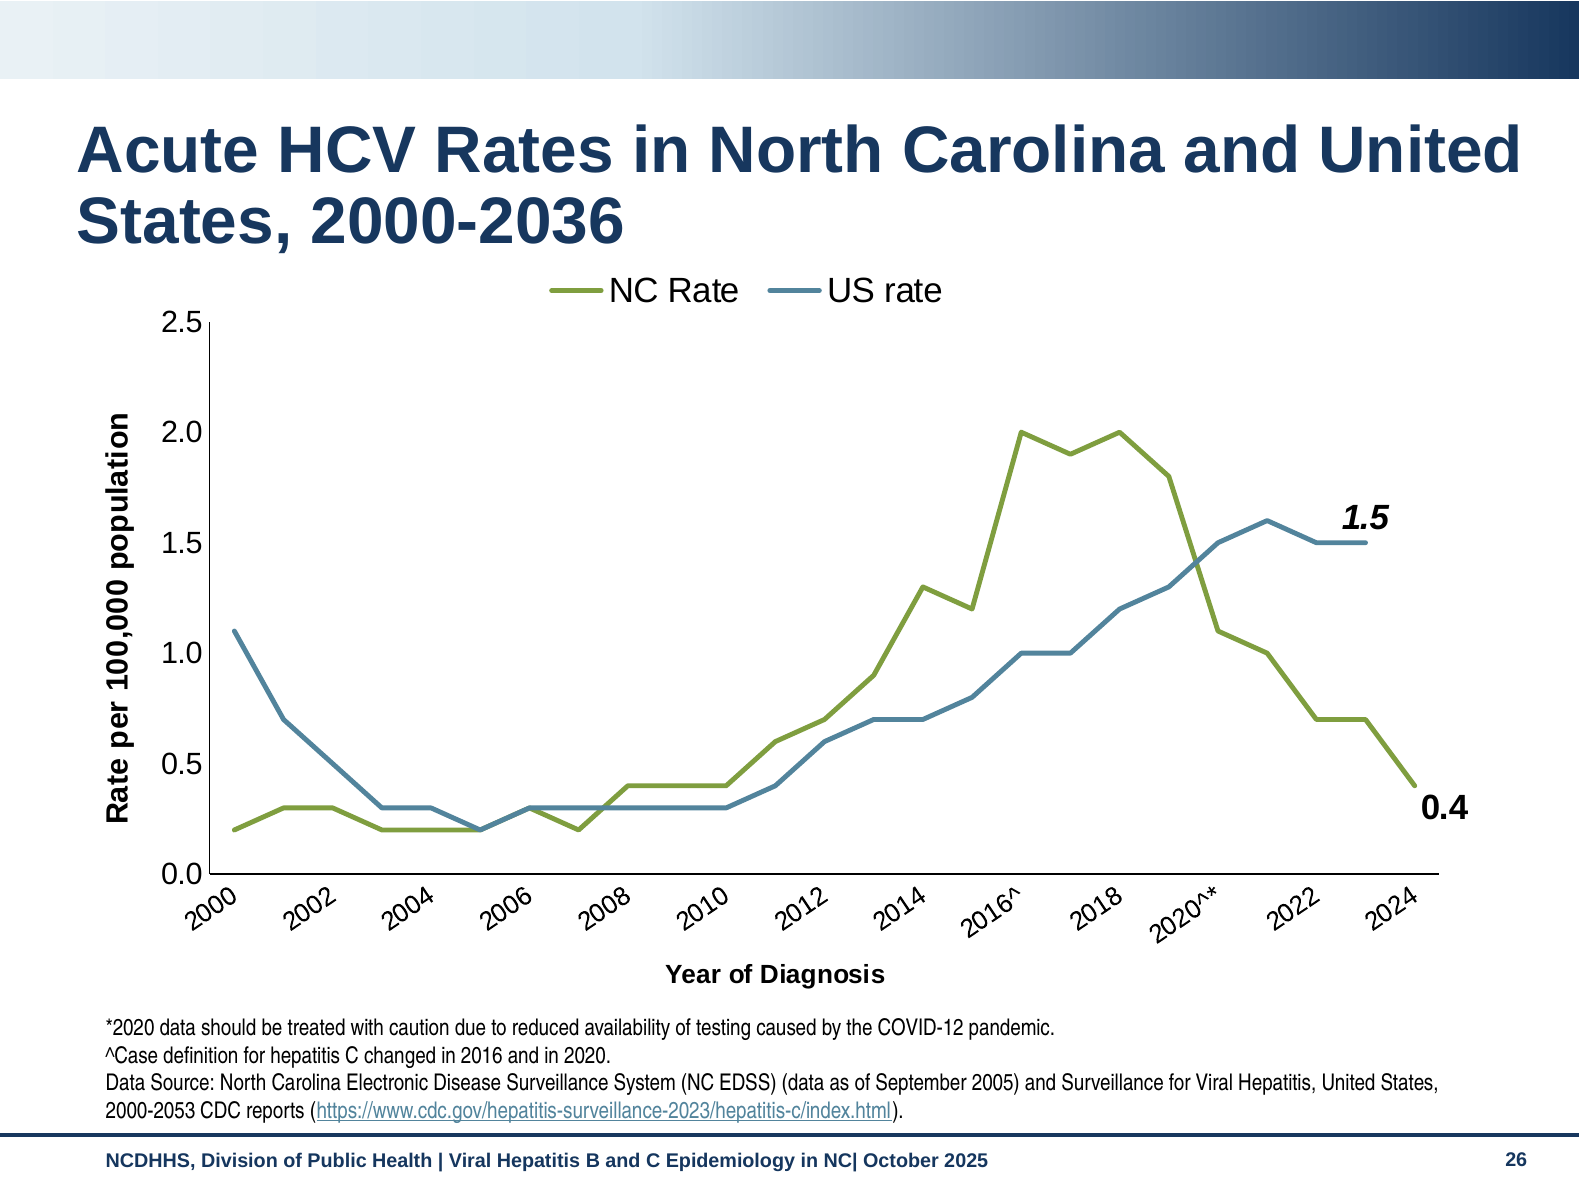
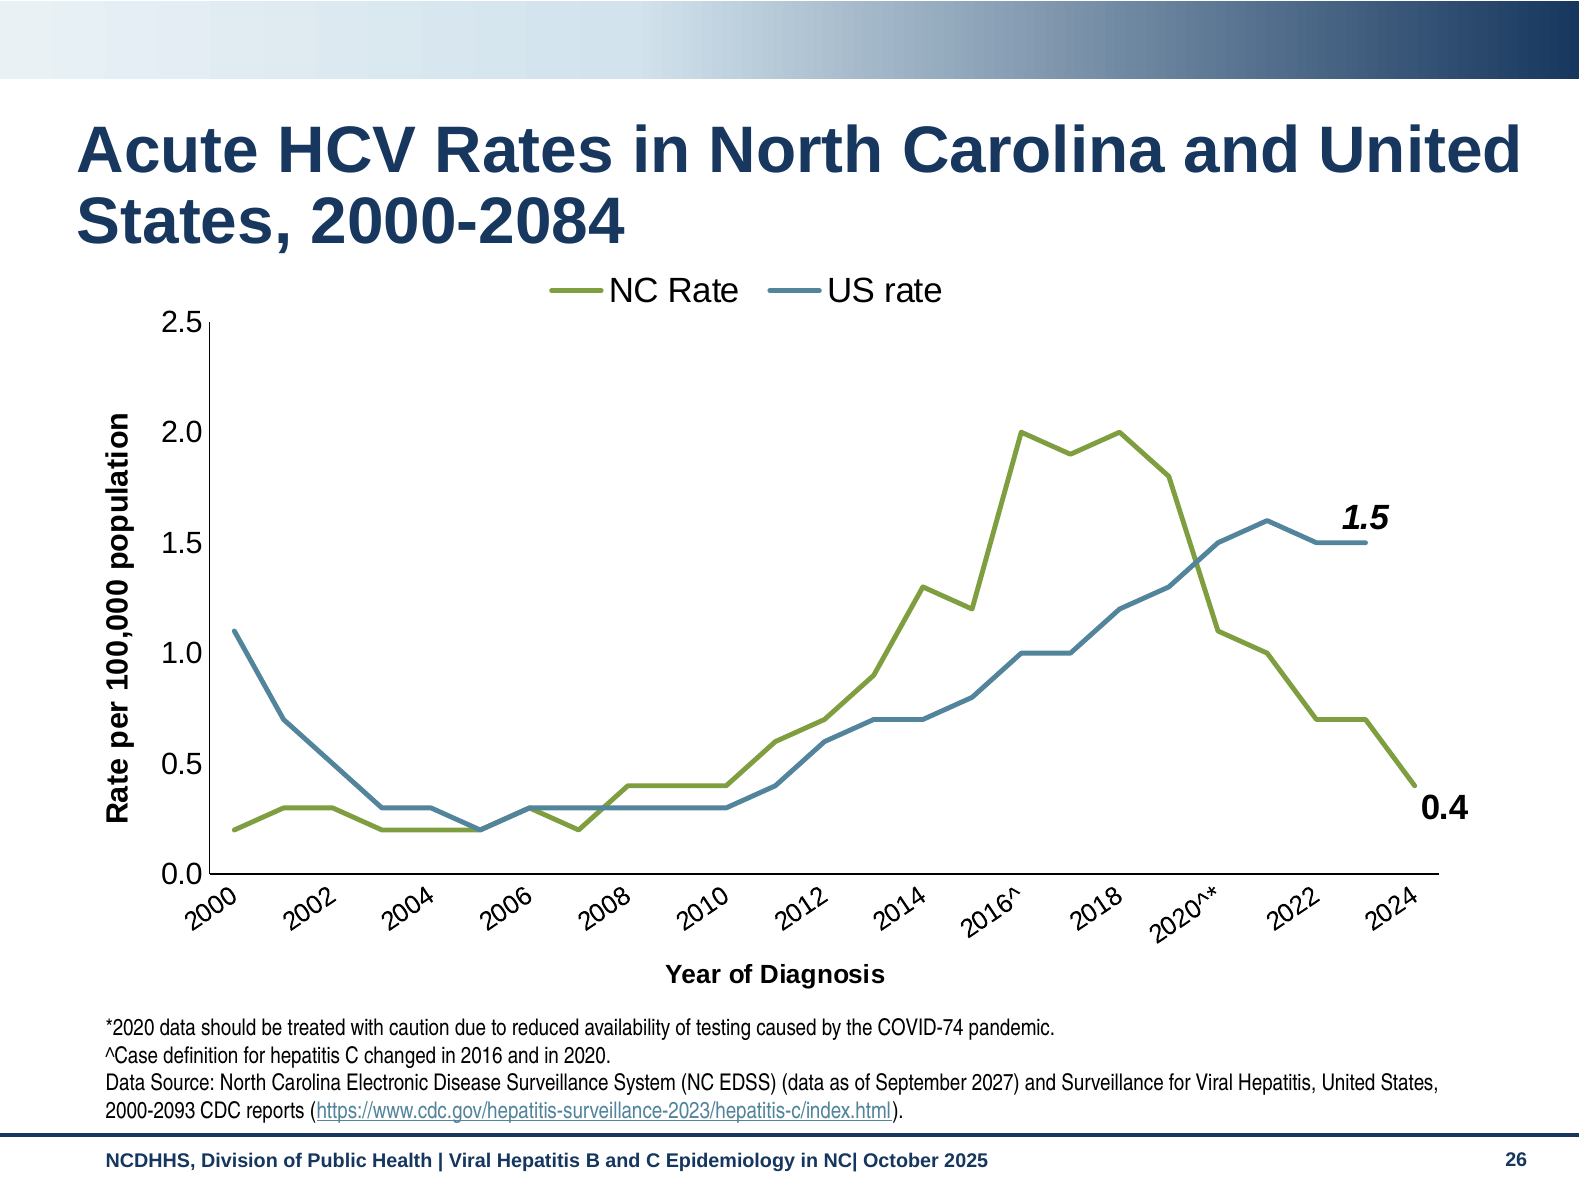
2000-2036: 2000-2036 -> 2000-2084
COVID-12: COVID-12 -> COVID-74
2005: 2005 -> 2027
2000-2053: 2000-2053 -> 2000-2093
